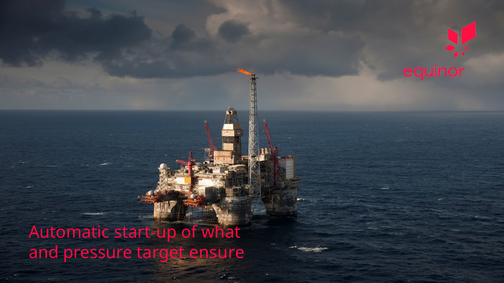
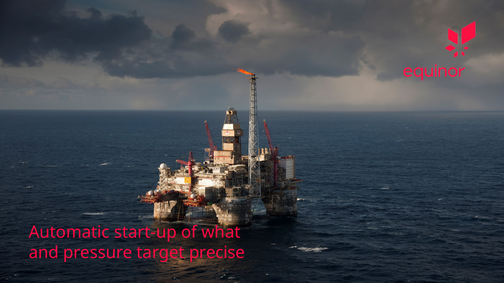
ensure: ensure -> precise
